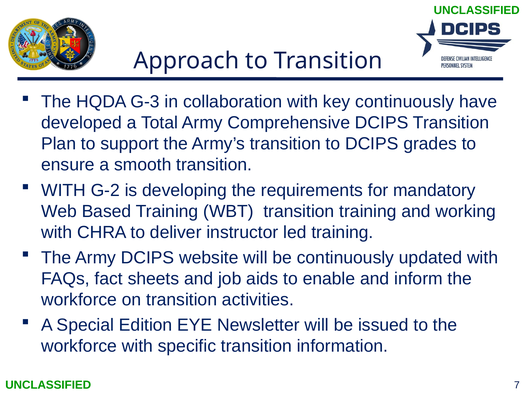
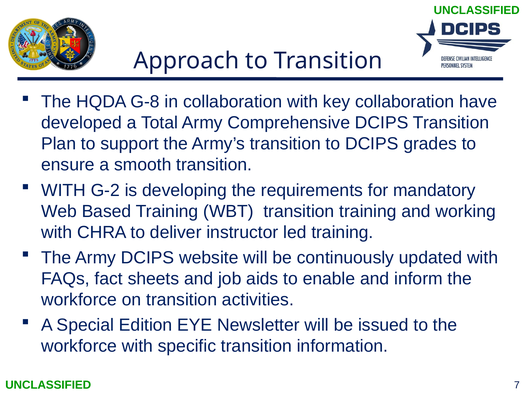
G-3: G-3 -> G-8
key continuously: continuously -> collaboration
